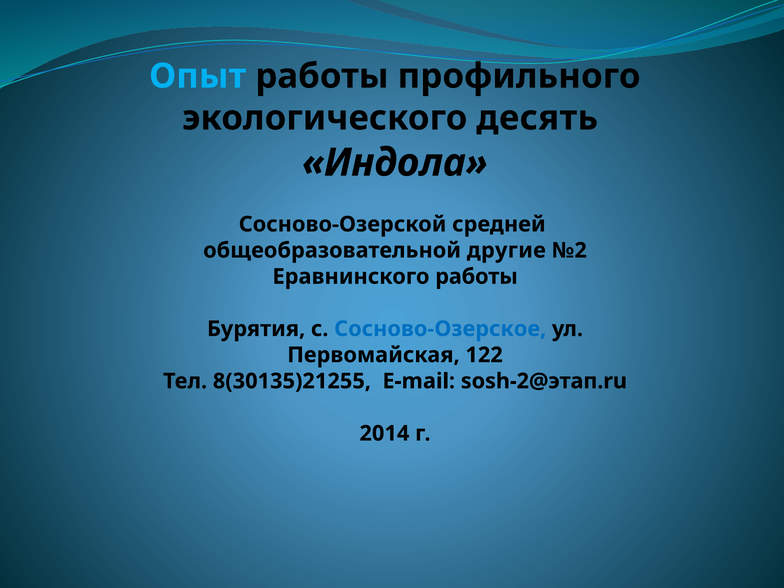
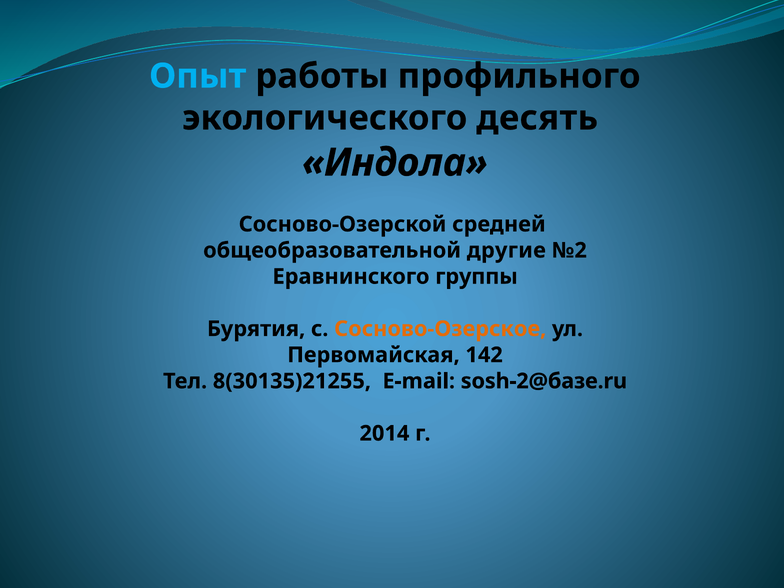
Еравнинского работы: работы -> группы
Сосново-Озерское colour: blue -> orange
122: 122 -> 142
sosh-2@этап.ru: sosh-2@этап.ru -> sosh-2@базе.ru
